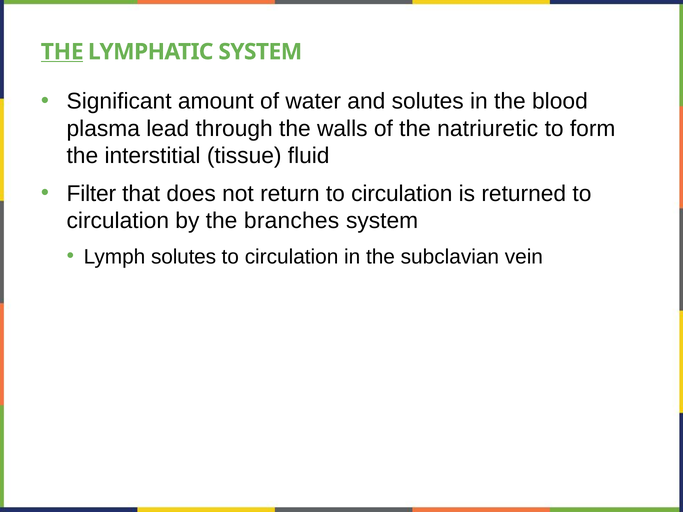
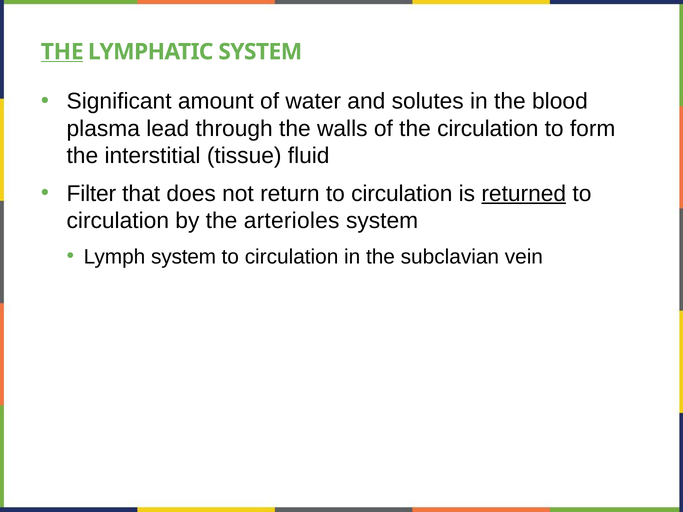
the natriuretic: natriuretic -> circulation
returned underline: none -> present
branches: branches -> arterioles
Lymph solutes: solutes -> system
